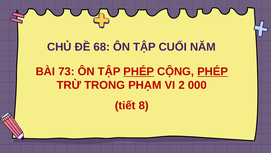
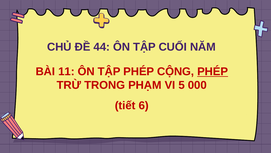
68: 68 -> 44
73: 73 -> 11
PHÉP at (139, 72) underline: present -> none
2: 2 -> 5
8: 8 -> 6
